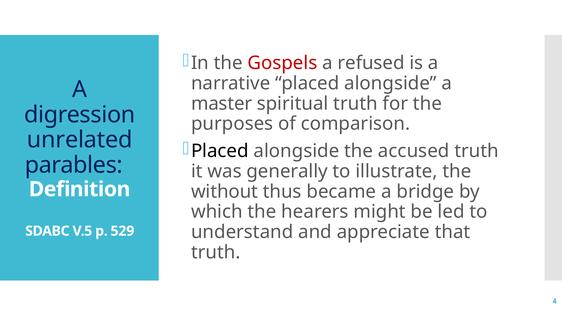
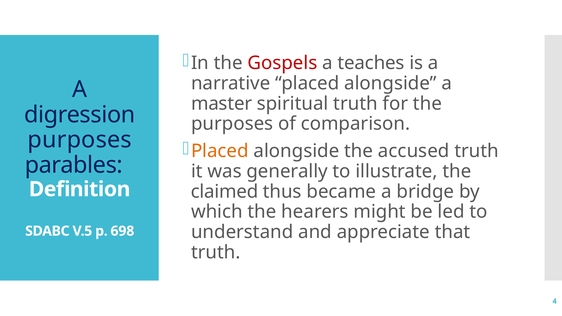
refused: refused -> teaches
unrelated at (80, 140): unrelated -> purposes
Placed at (220, 151) colour: black -> orange
without: without -> claimed
529: 529 -> 698
